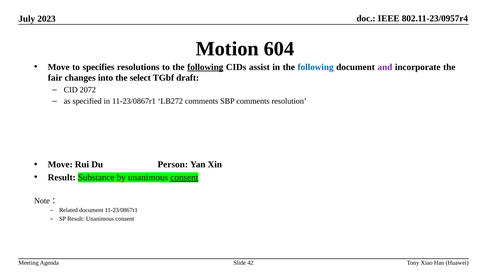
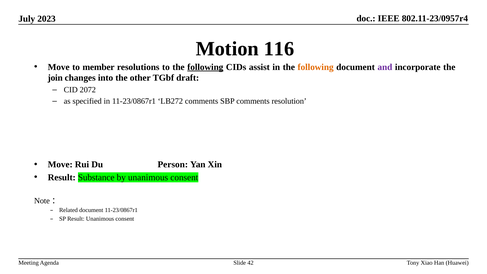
604: 604 -> 116
specifies: specifies -> member
following at (316, 67) colour: blue -> orange
fair: fair -> join
select: select -> other
consent at (184, 177) underline: present -> none
